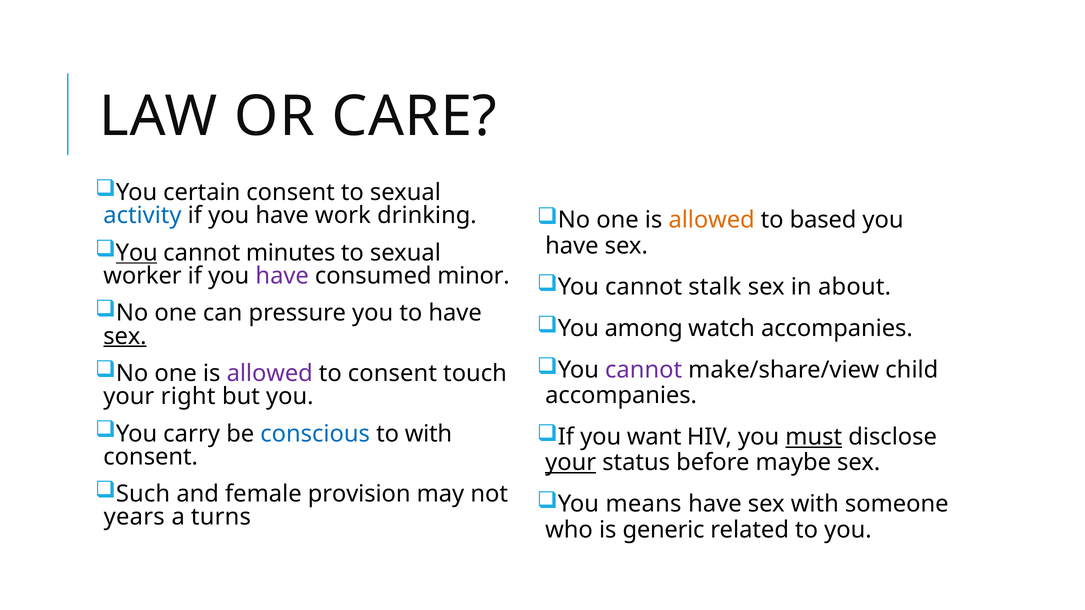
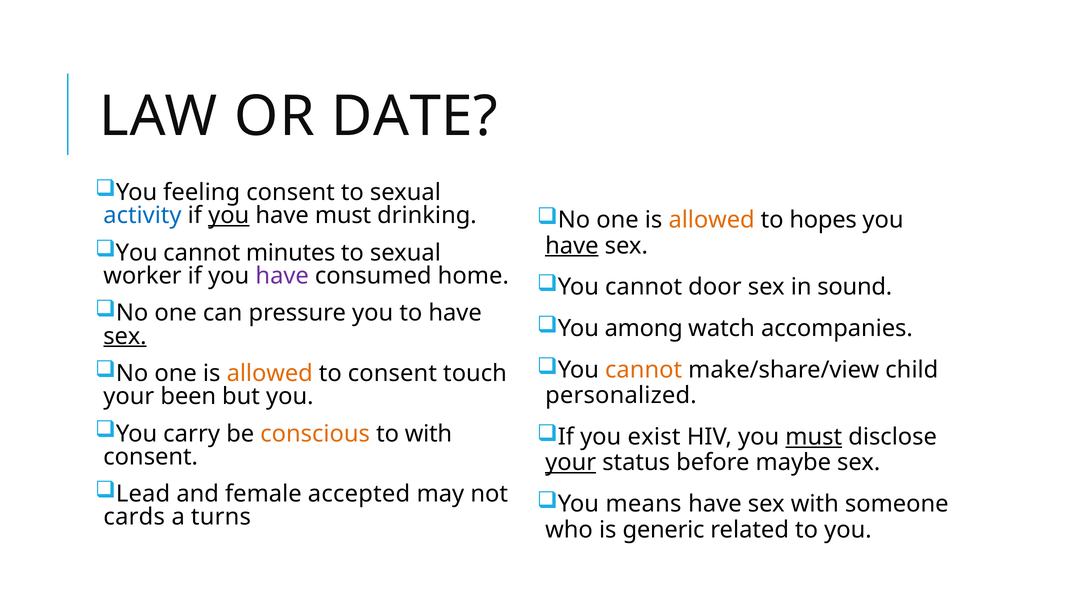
CARE: CARE -> DATE
certain: certain -> feeling
based: based -> hopes
you at (229, 216) underline: none -> present
have work: work -> must
have at (572, 246) underline: none -> present
You at (137, 253) underline: present -> none
minor: minor -> home
stalk: stalk -> door
about: about -> sound
cannot at (644, 370) colour: purple -> orange
allowed at (270, 374) colour: purple -> orange
accompanies at (621, 396): accompanies -> personalized
right: right -> been
conscious colour: blue -> orange
want: want -> exist
Such: Such -> Lead
provision: provision -> accepted
years: years -> cards
